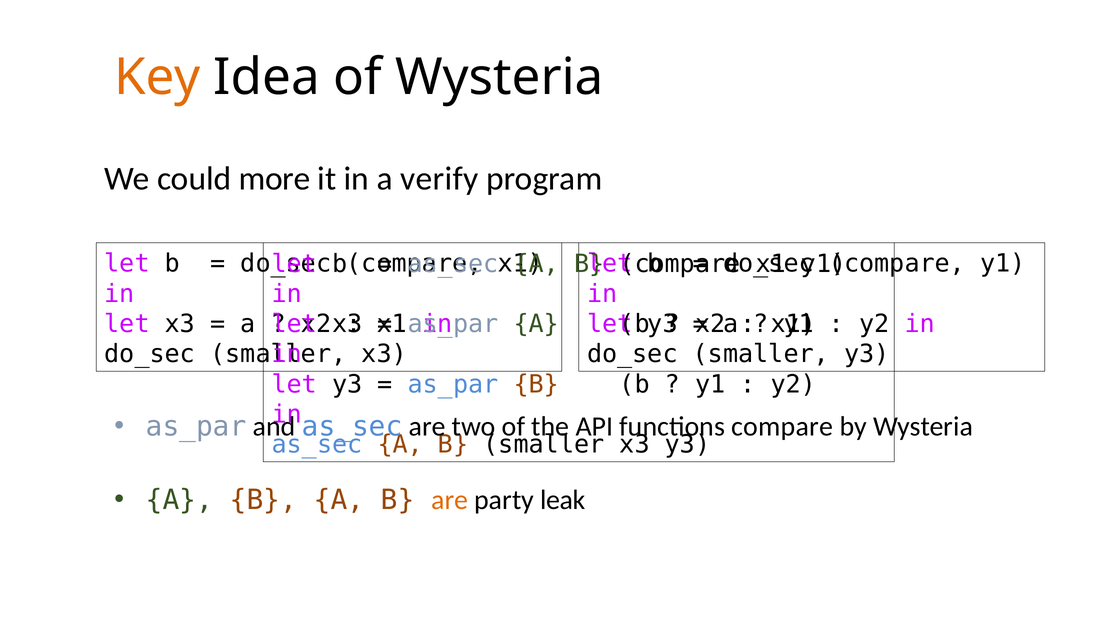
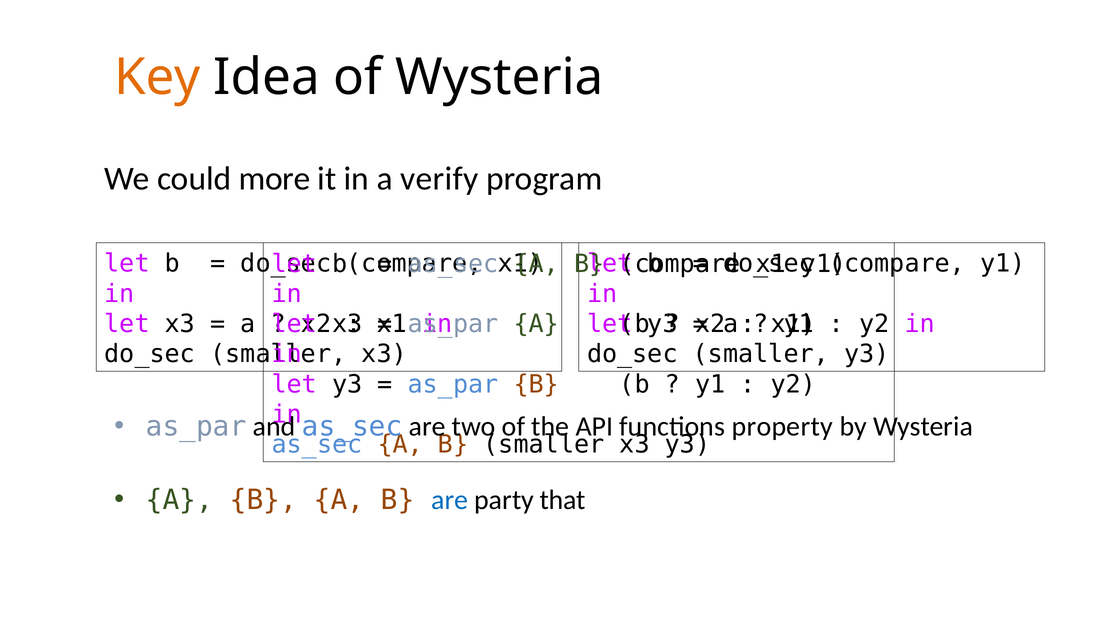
compare at (782, 427): compare -> property
are at (450, 501) colour: orange -> blue
leak: leak -> that
